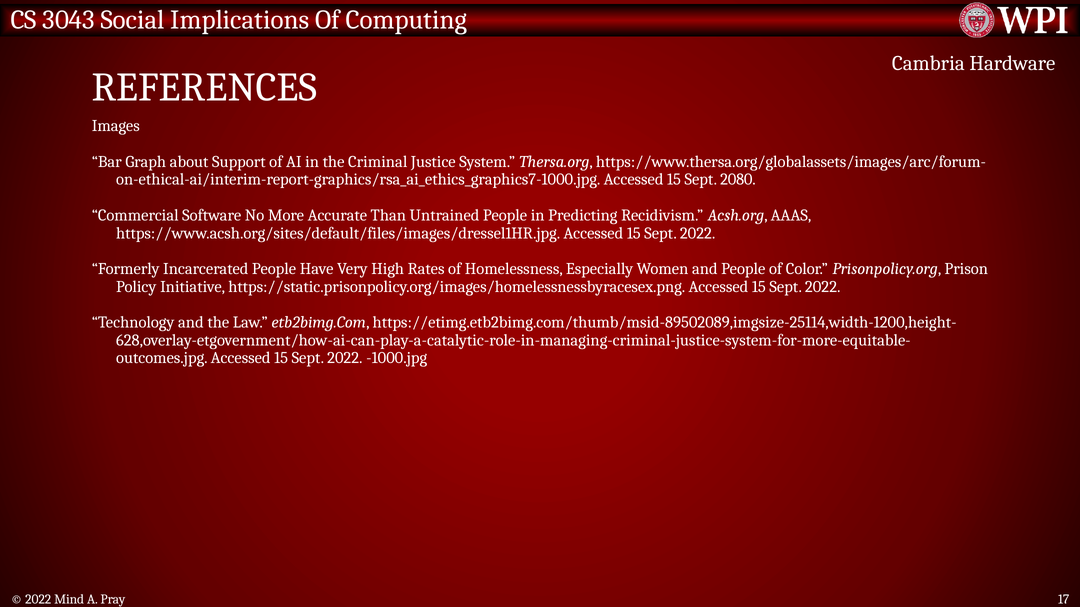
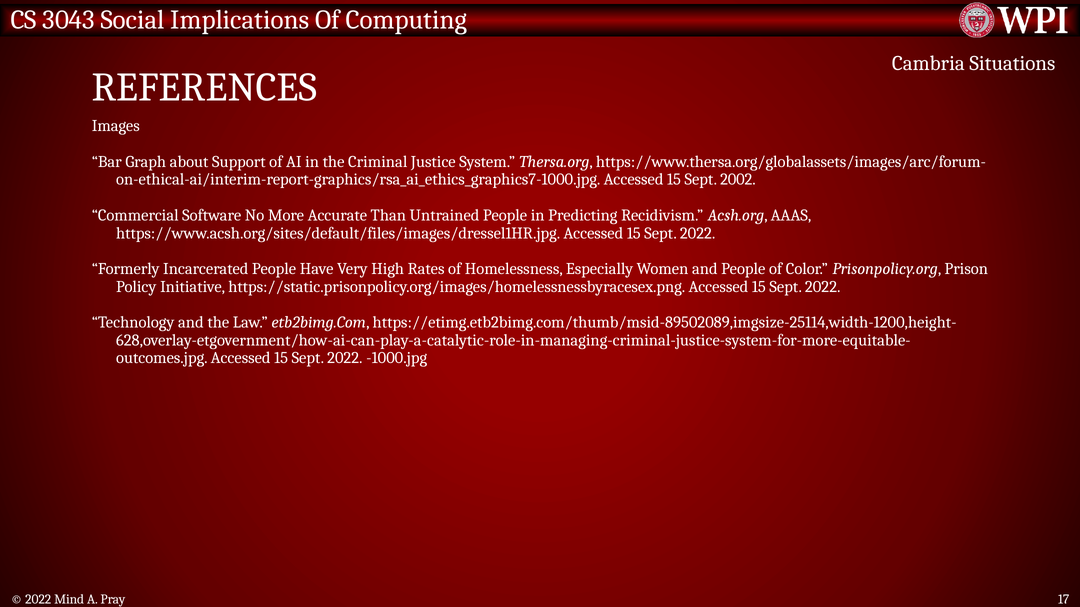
Hardware: Hardware -> Situations
2080: 2080 -> 2002
